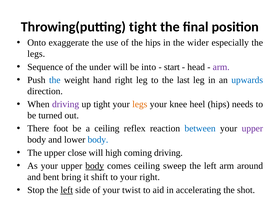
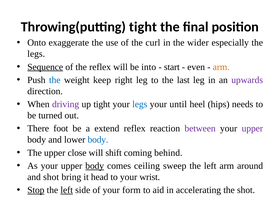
the hips: hips -> curl
Sequence underline: none -> present
the under: under -> reflex
head: head -> even
arm at (221, 67) colour: purple -> orange
hand: hand -> keep
upwards colour: blue -> purple
legs at (140, 104) colour: orange -> blue
knee: knee -> until
a ceiling: ceiling -> extend
between colour: blue -> purple
high: high -> shift
coming driving: driving -> behind
and bent: bent -> shot
shift: shift -> head
your right: right -> wrist
Stop underline: none -> present
twist: twist -> form
